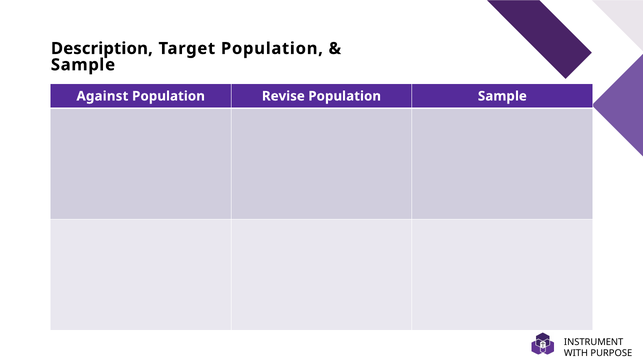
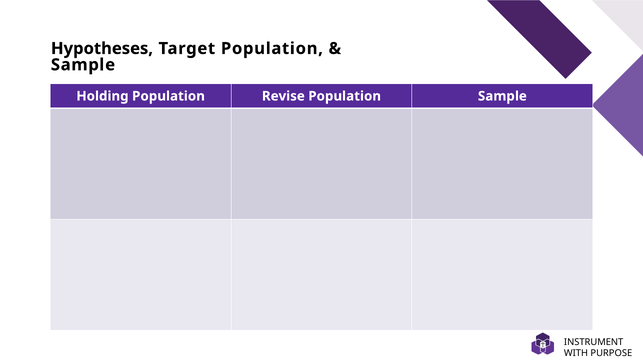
Description: Description -> Hypotheses
Against: Against -> Holding
